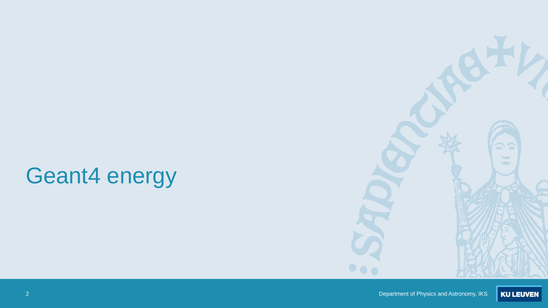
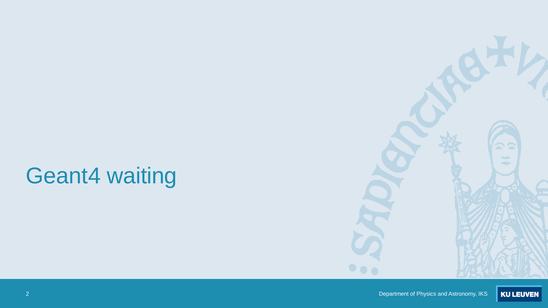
energy: energy -> waiting
